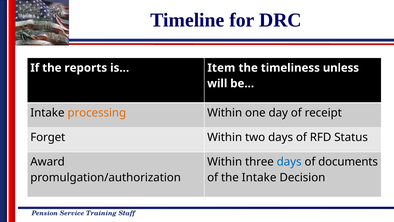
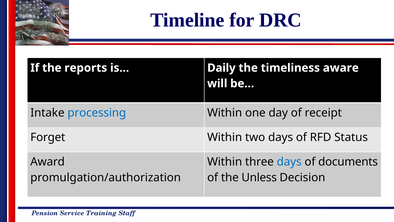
Item: Item -> Daily
unless: unless -> aware
processing colour: orange -> blue
the Intake: Intake -> Unless
